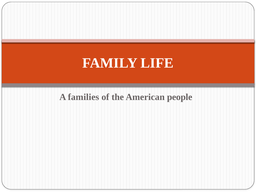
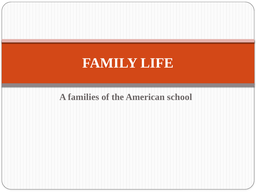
people: people -> school
